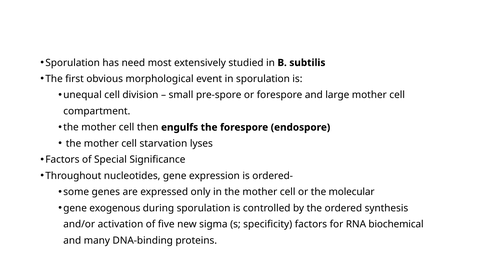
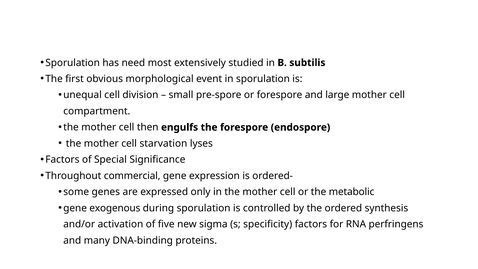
nucleotides: nucleotides -> commercial
molecular: molecular -> metabolic
biochemical: biochemical -> perfringens
